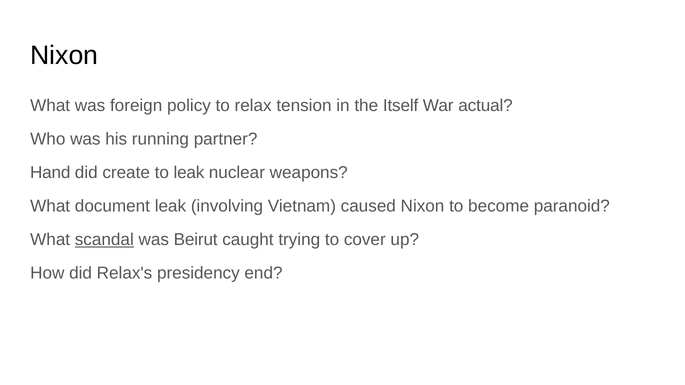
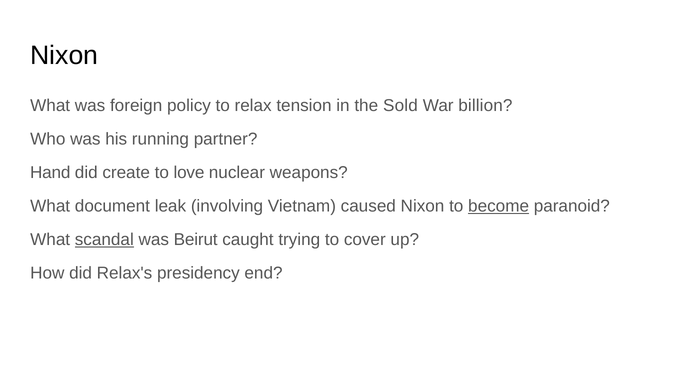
Itself: Itself -> Sold
actual: actual -> billion
to leak: leak -> love
become underline: none -> present
